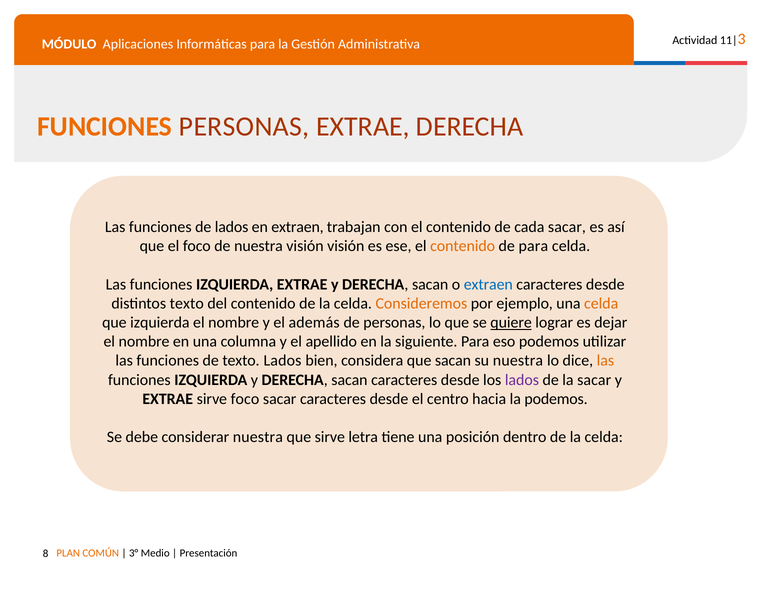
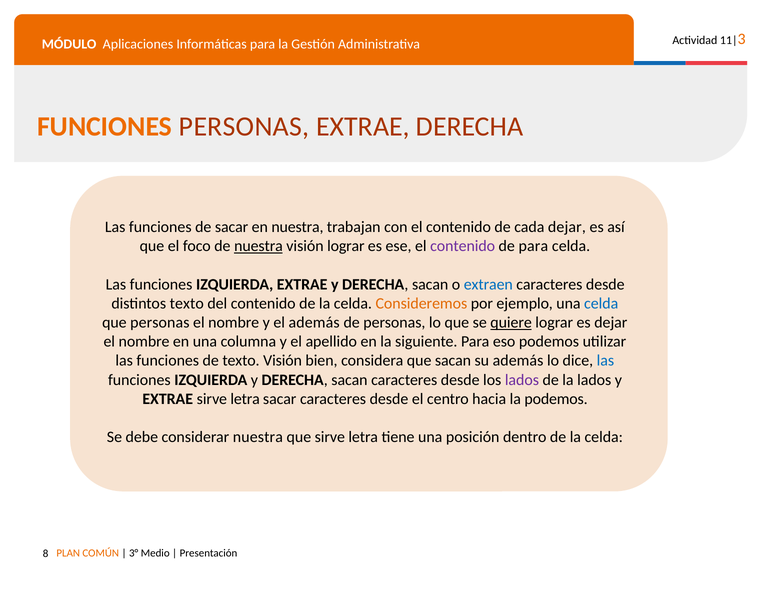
de lados: lados -> sacar
en extraen: extraen -> nuestra
cada sacar: sacar -> dejar
nuestra at (258, 246) underline: none -> present
visión visión: visión -> lograr
contenido at (463, 246) colour: orange -> purple
celda at (601, 303) colour: orange -> blue
que izquierda: izquierda -> personas
texto Lados: Lados -> Visión
su nuestra: nuestra -> además
las at (605, 361) colour: orange -> blue
la sacar: sacar -> lados
EXTRAE sirve foco: foco -> letra
